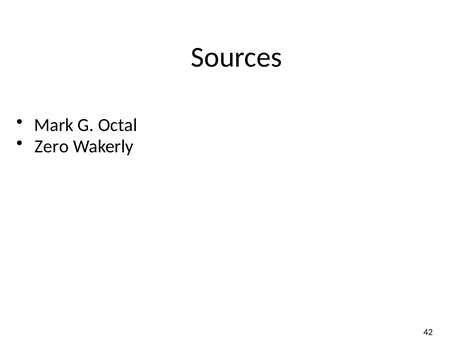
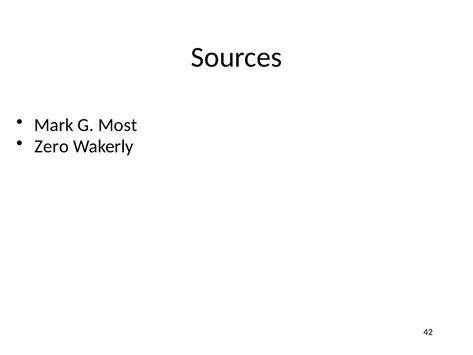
Octal: Octal -> Most
